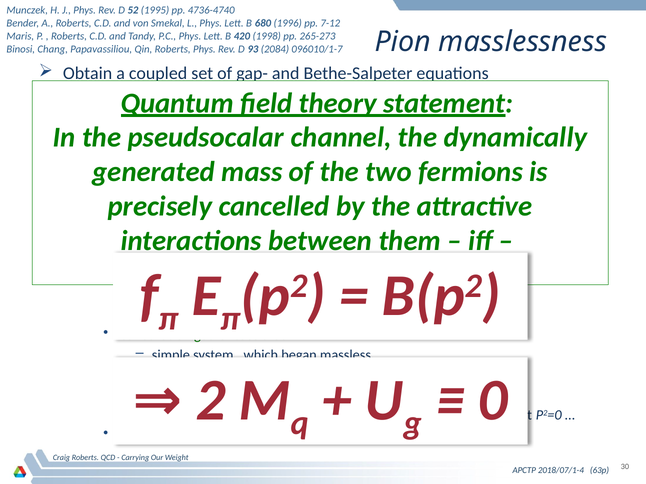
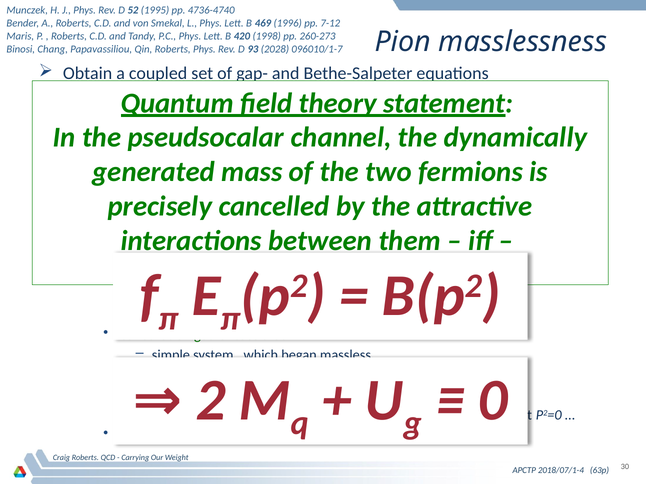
680: 680 -> 469
265-273: 265-273 -> 260-273
2084: 2084 -> 2028
